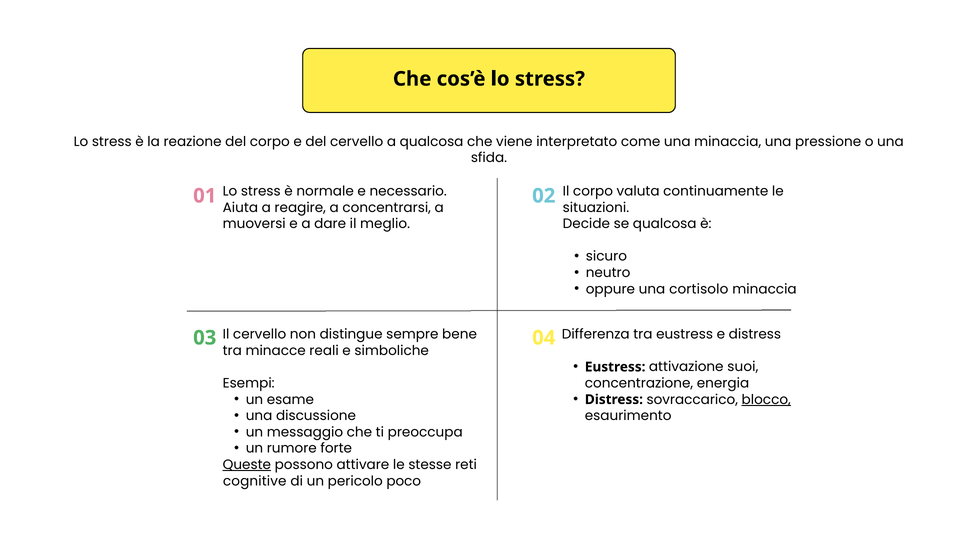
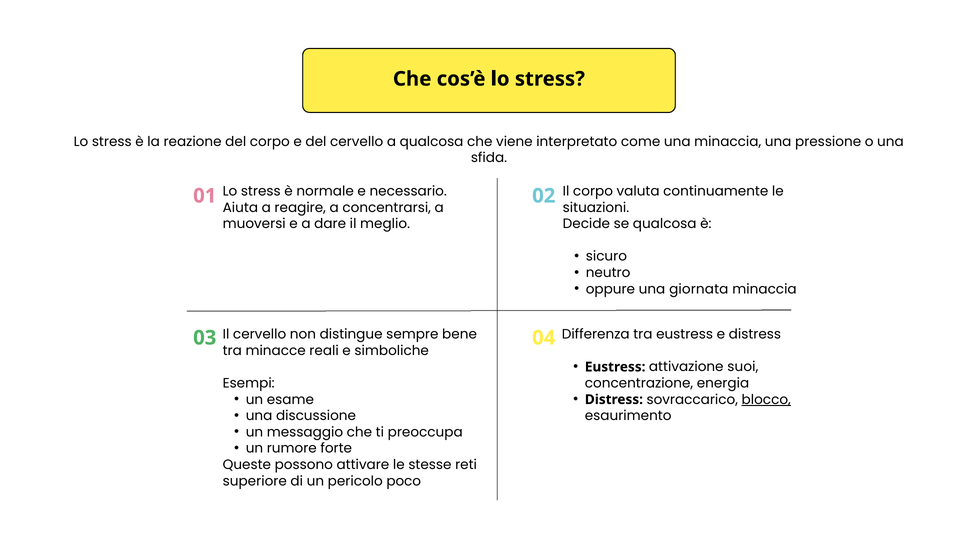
cortisolo: cortisolo -> giornata
Queste underline: present -> none
cognitive: cognitive -> superiore
